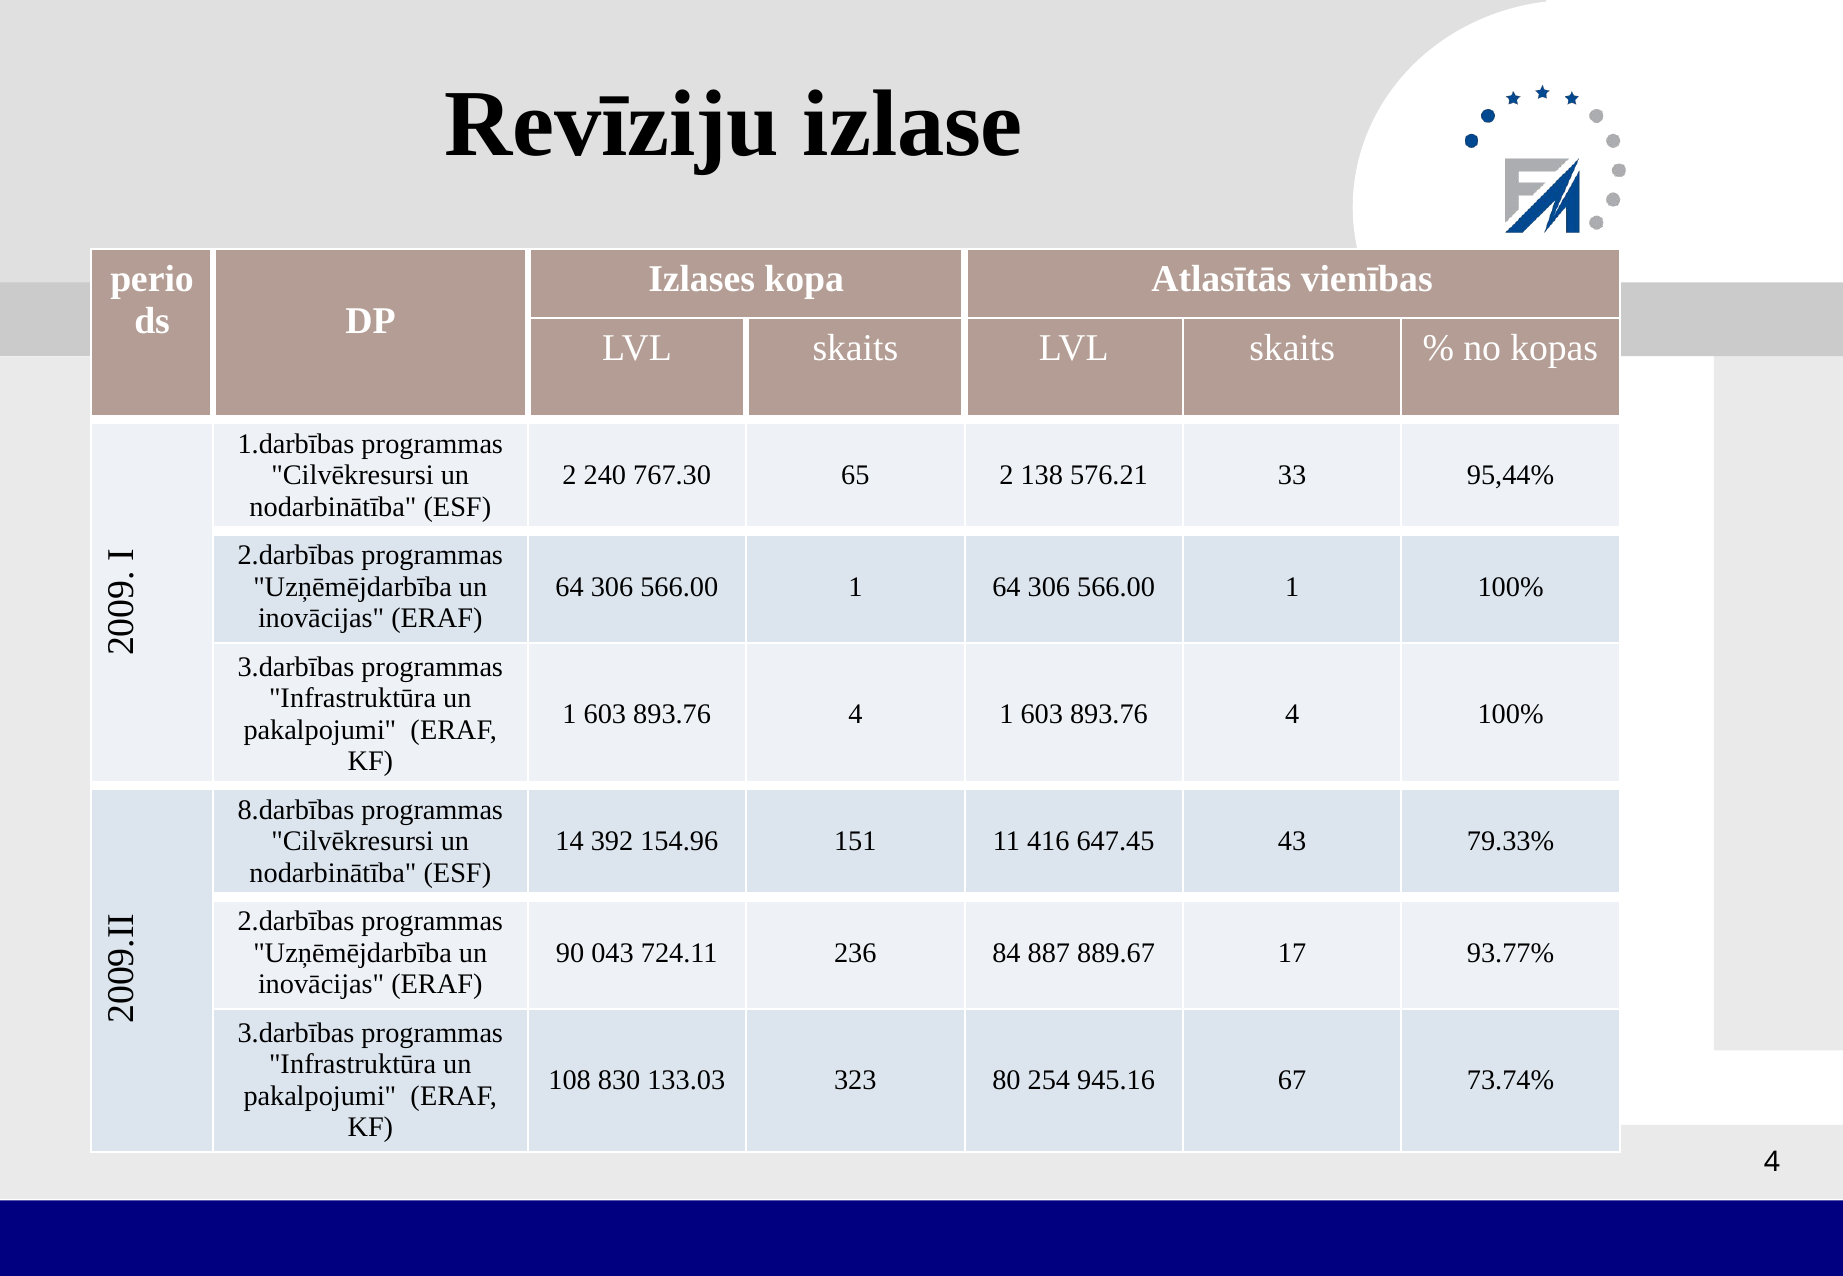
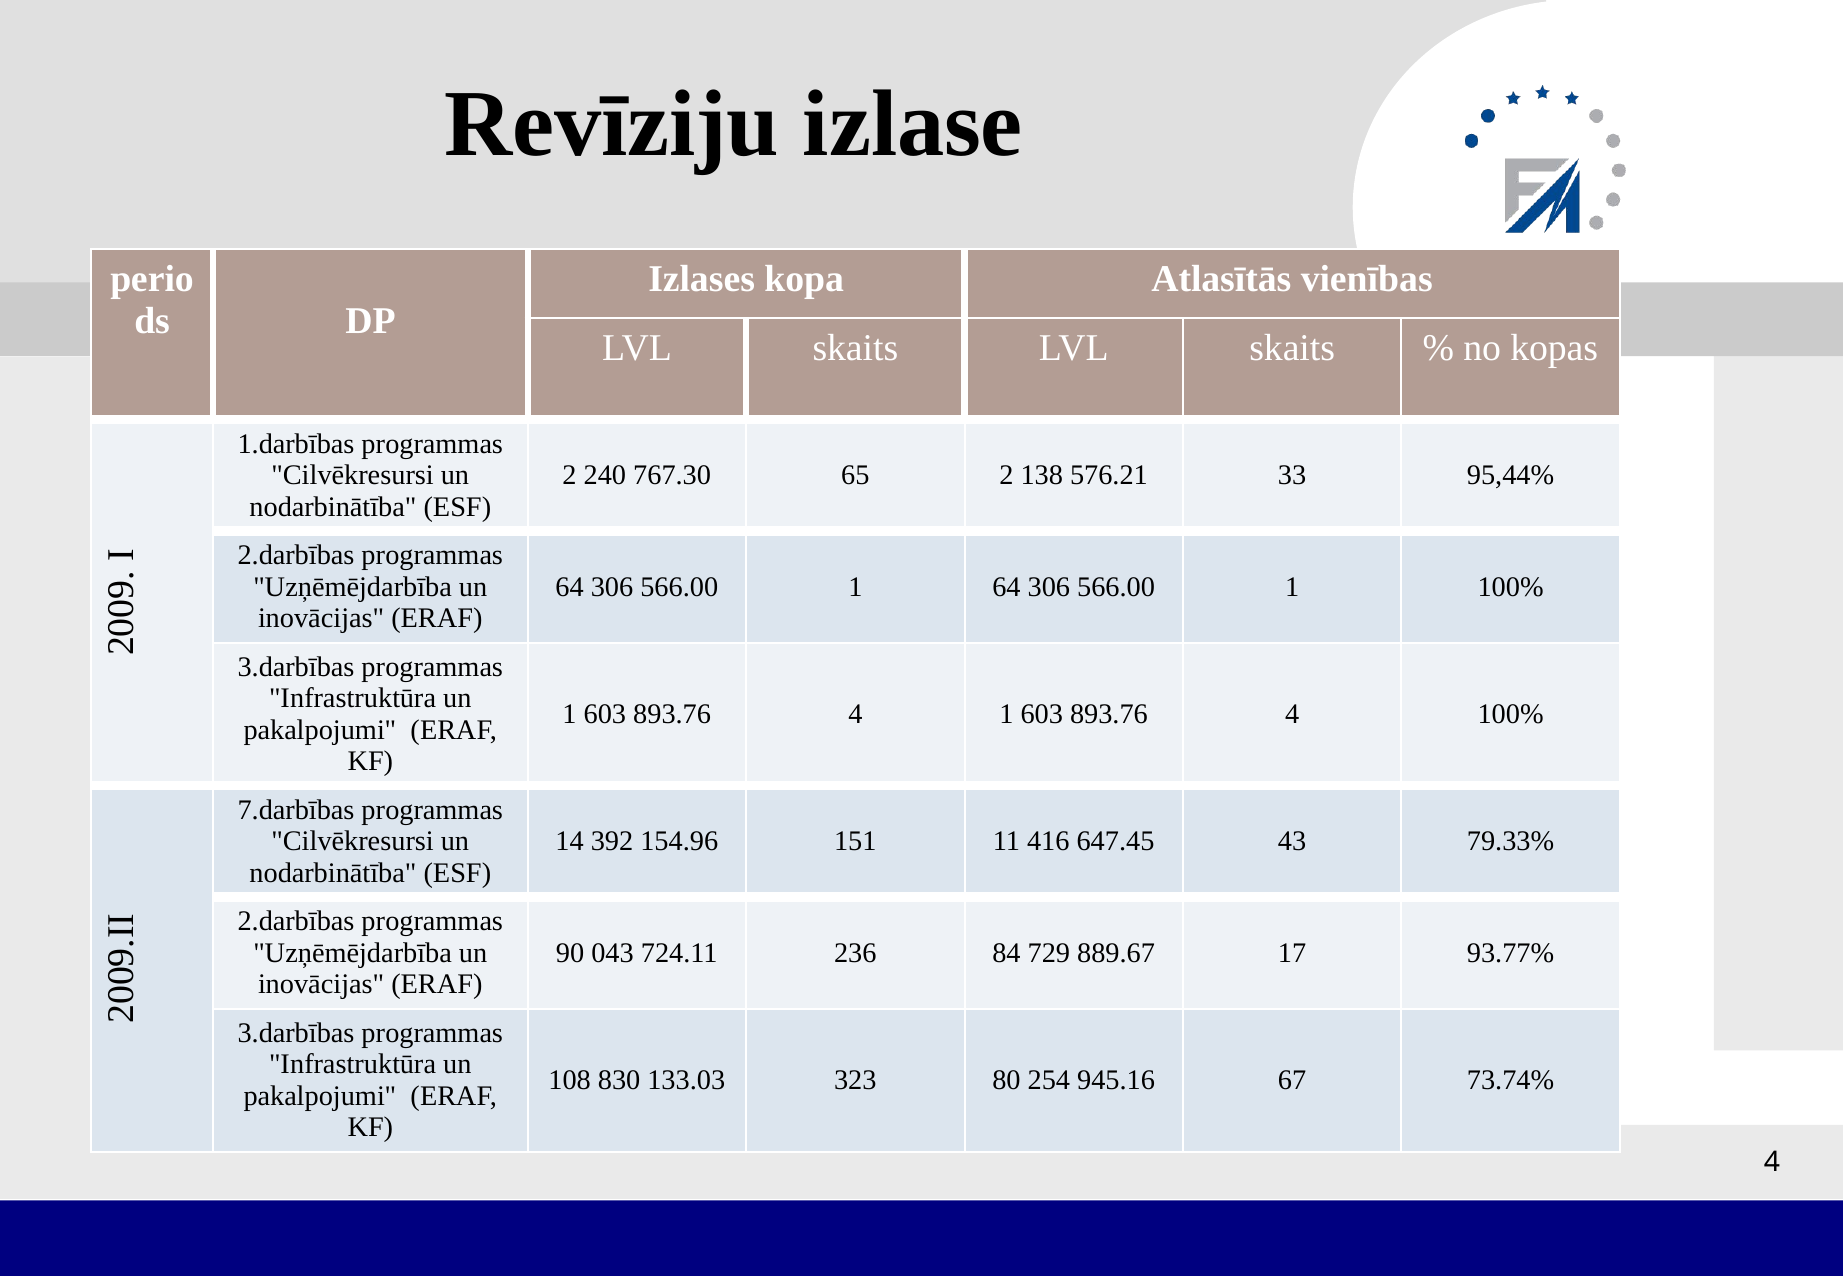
8.darbības: 8.darbības -> 7.darbības
887: 887 -> 729
